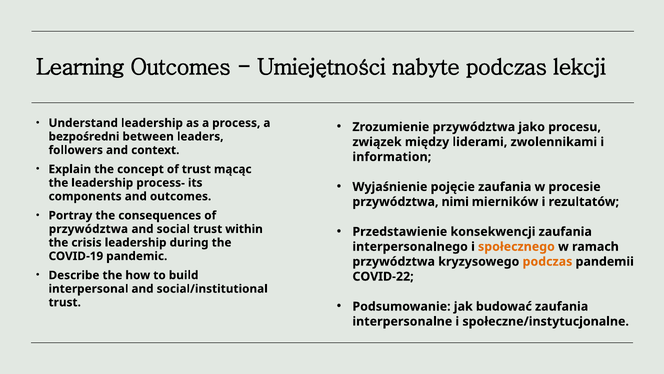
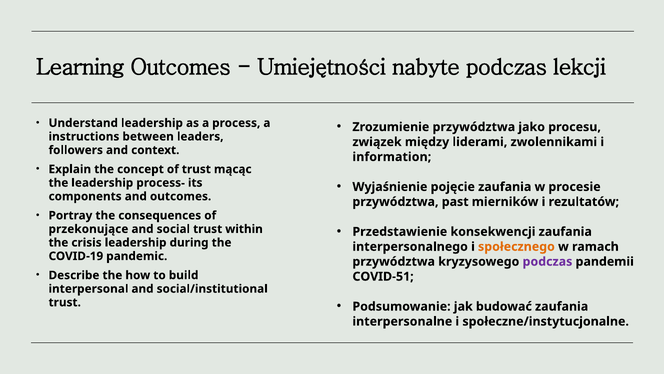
bezpośredni: bezpośredni -> instructions
nimi: nimi -> past
przywództwa at (88, 229): przywództwa -> przekonujące
podczas at (547, 261) colour: orange -> purple
COVID-22: COVID-22 -> COVID-51
